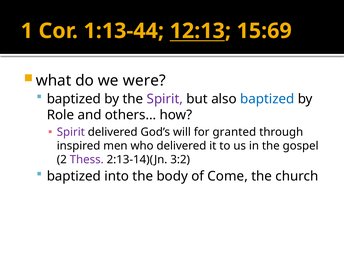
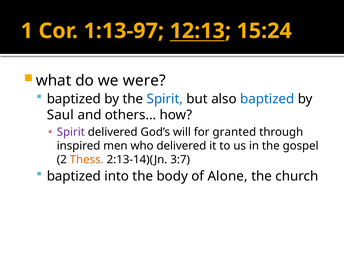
1:13-44: 1:13-44 -> 1:13-97
15:69: 15:69 -> 15:24
Spirit at (165, 99) colour: purple -> blue
Role: Role -> Saul
Thess colour: purple -> orange
3:2: 3:2 -> 3:7
Come: Come -> Alone
